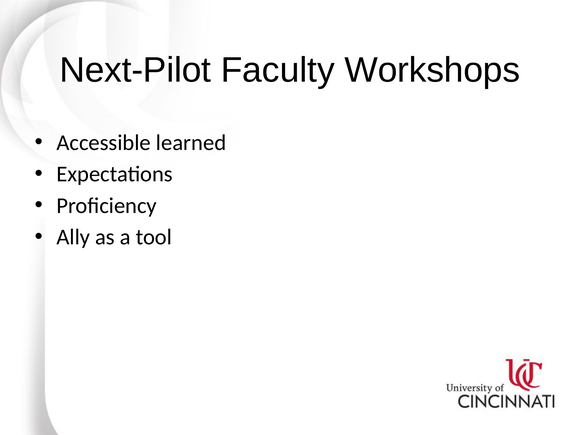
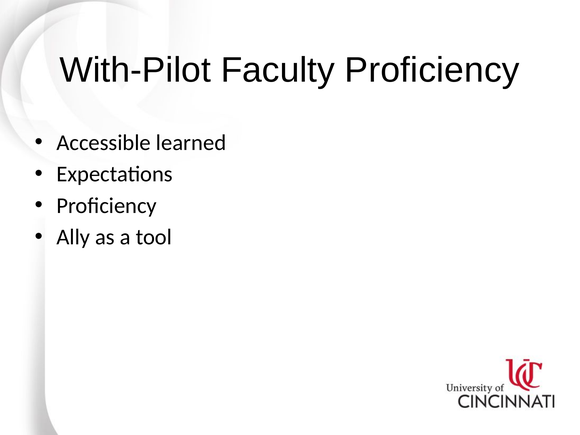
Next-Pilot: Next-Pilot -> With-Pilot
Faculty Workshops: Workshops -> Proficiency
